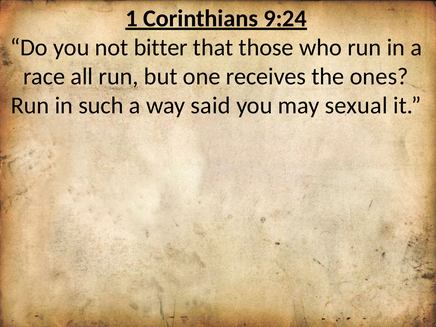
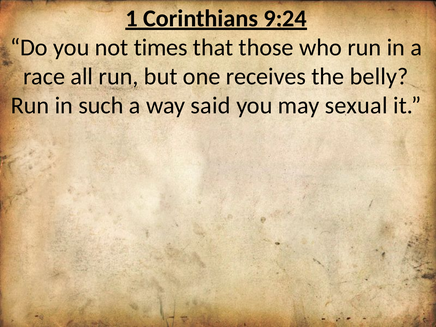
bitter: bitter -> times
ones: ones -> belly
